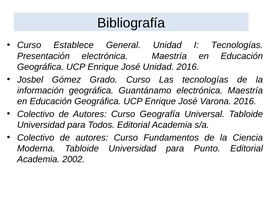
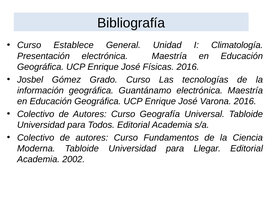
I Tecnologías: Tecnologías -> Climatología
José Unidad: Unidad -> Físicas
Punto: Punto -> Llegar
